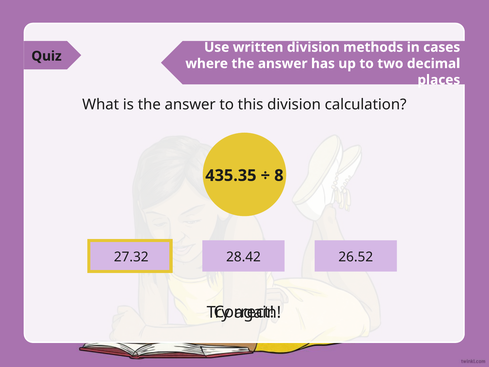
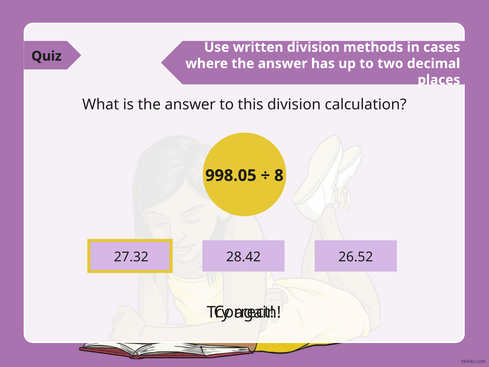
435.35: 435.35 -> 998.05
